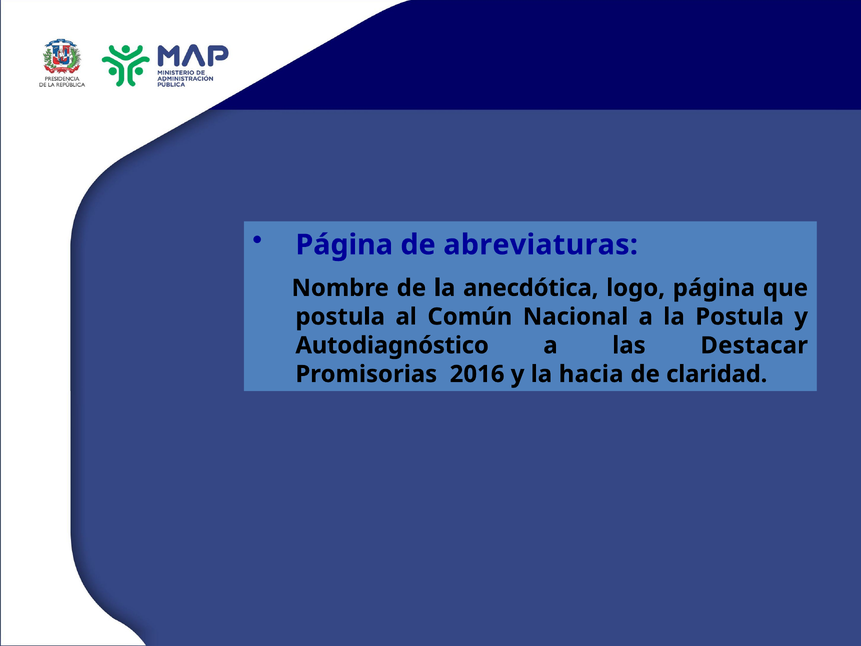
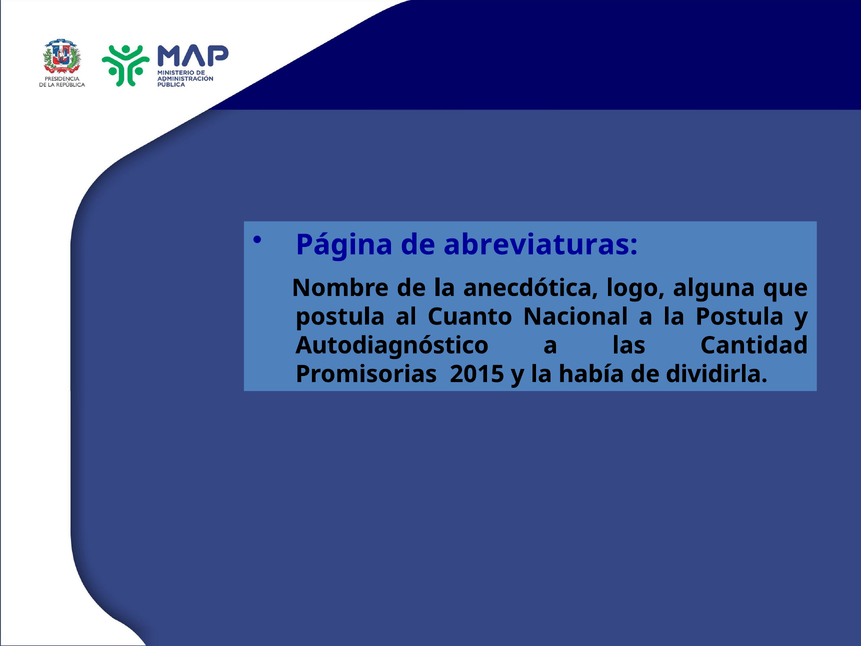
logo página: página -> alguna
Común: Común -> Cuanto
Destacar: Destacar -> Cantidad
2016: 2016 -> 2015
hacia: hacia -> había
claridad: claridad -> dividirla
